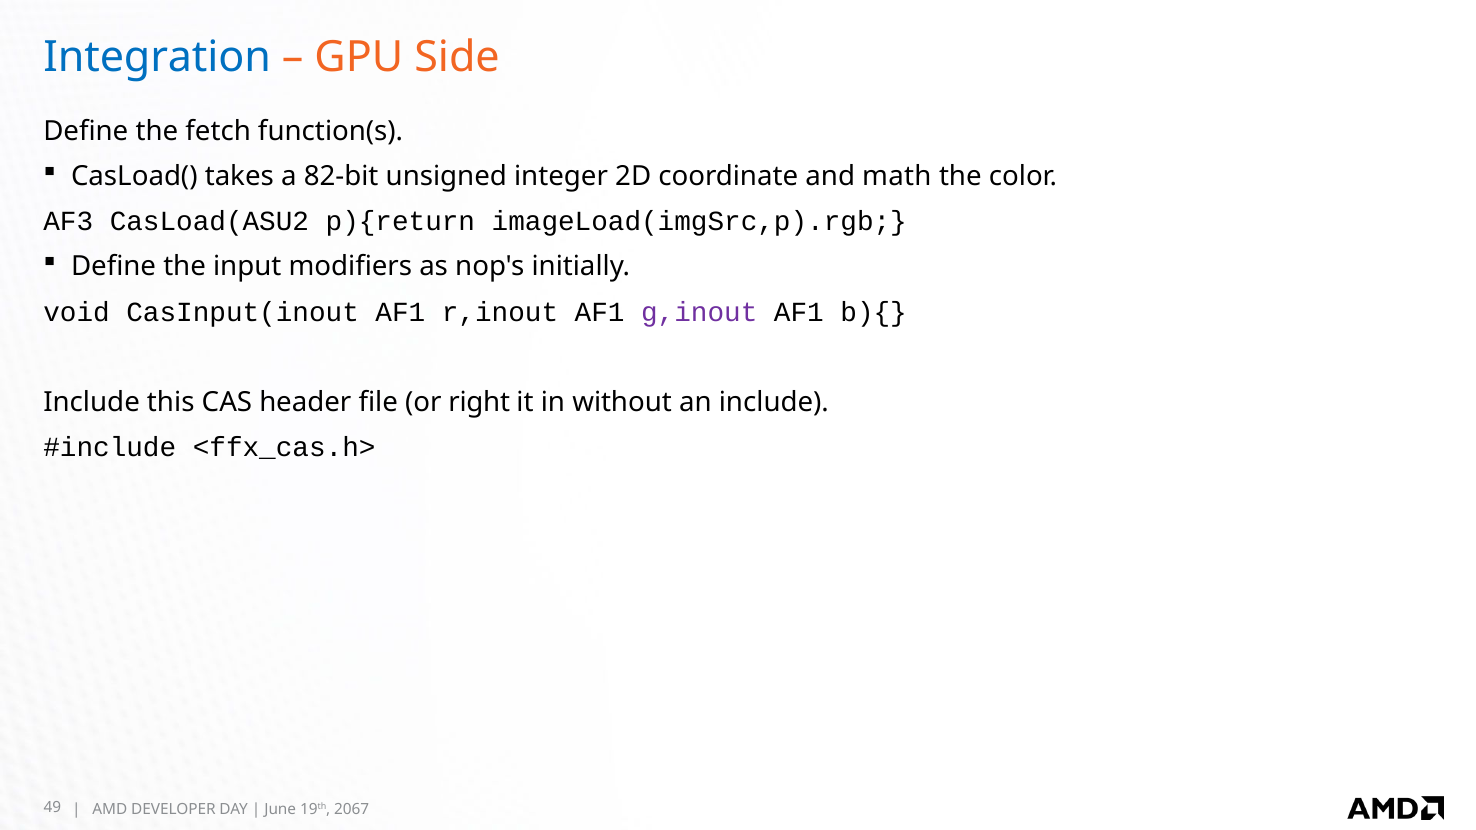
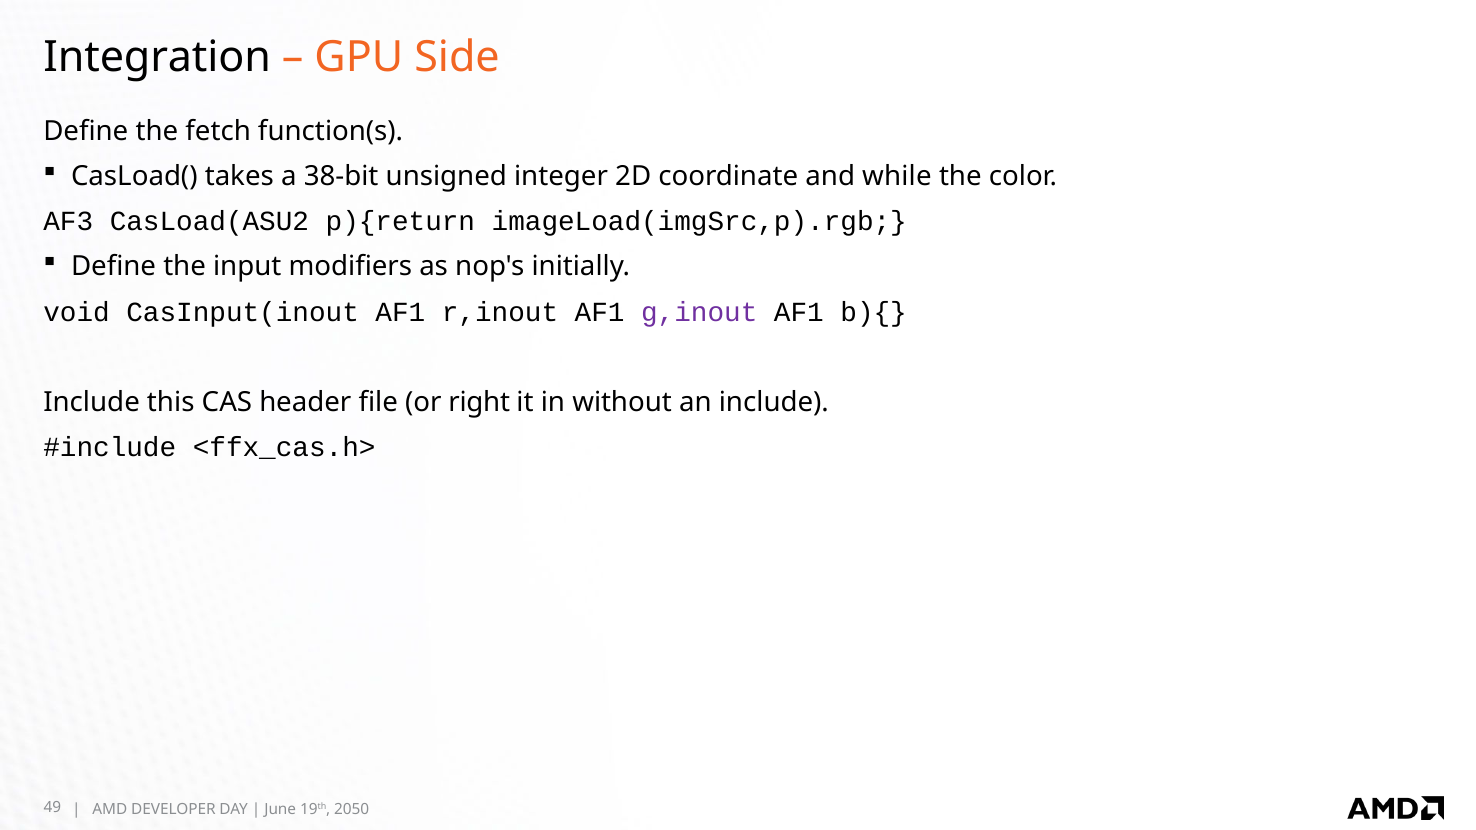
Integration colour: blue -> black
82-bit: 82-bit -> 38-bit
math: math -> while
2067: 2067 -> 2050
